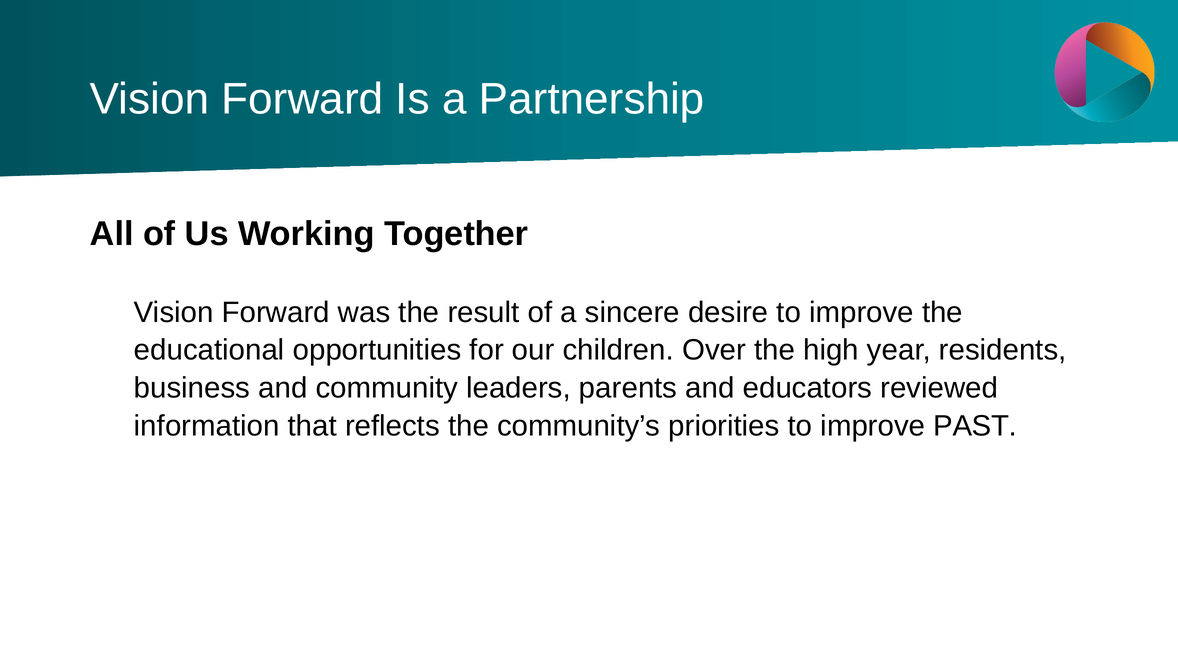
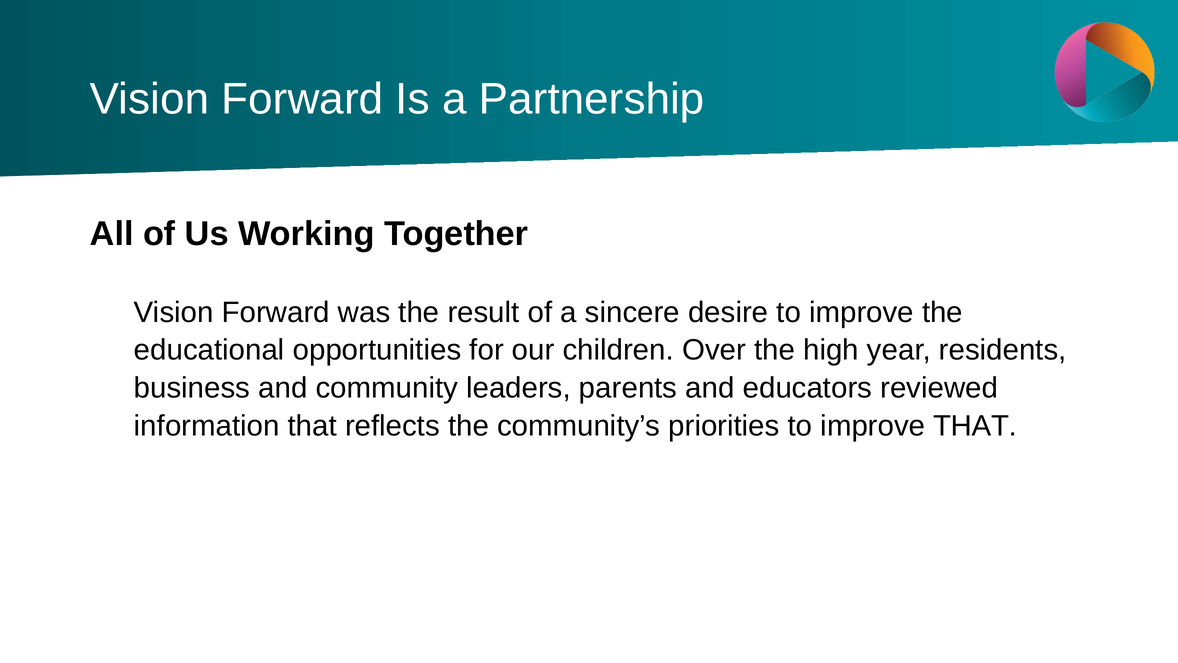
improve PAST: PAST -> THAT
